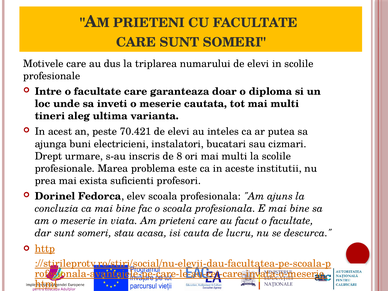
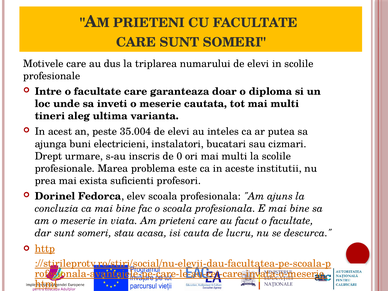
70.421: 70.421 -> 35.004
8: 8 -> 0
